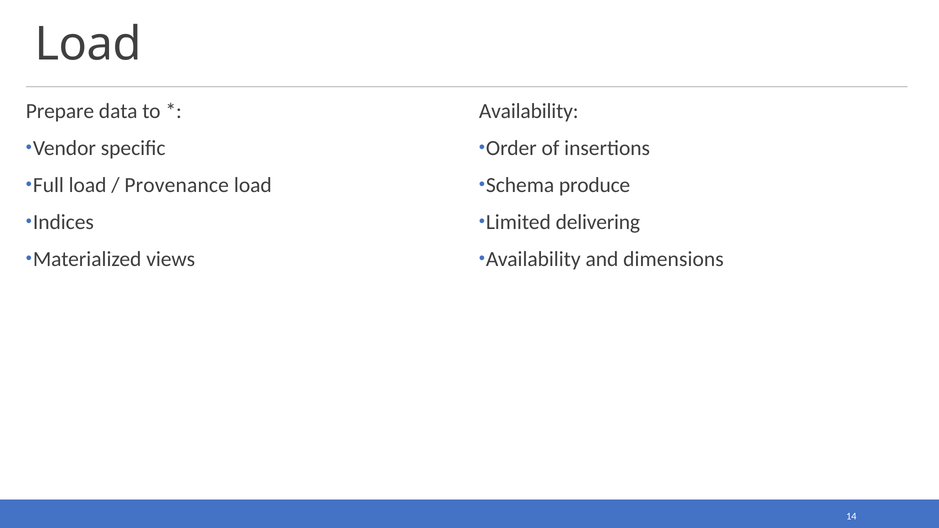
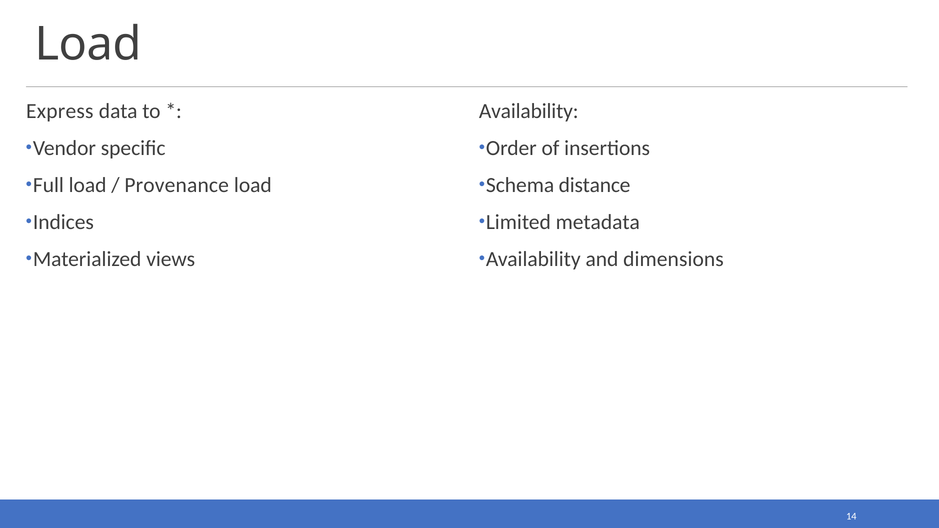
Prepare: Prepare -> Express
produce: produce -> distance
delivering: delivering -> metadata
